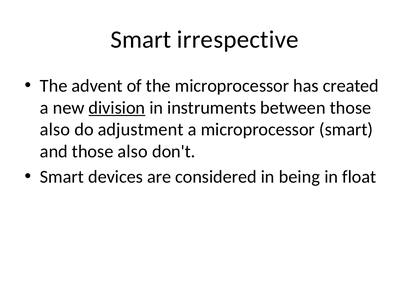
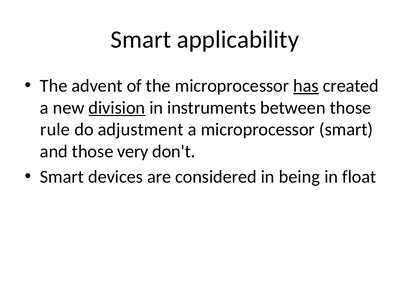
irrespective: irrespective -> applicability
has underline: none -> present
also at (55, 130): also -> rule
and those also: also -> very
